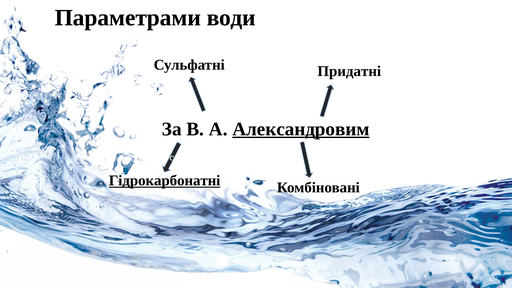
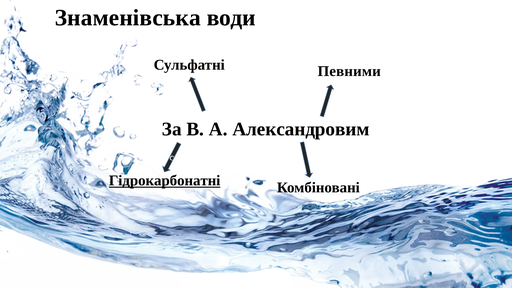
Параметрами: Параметрами -> Знаменівська
Придатні: Придатні -> Певними
Александровим underline: present -> none
